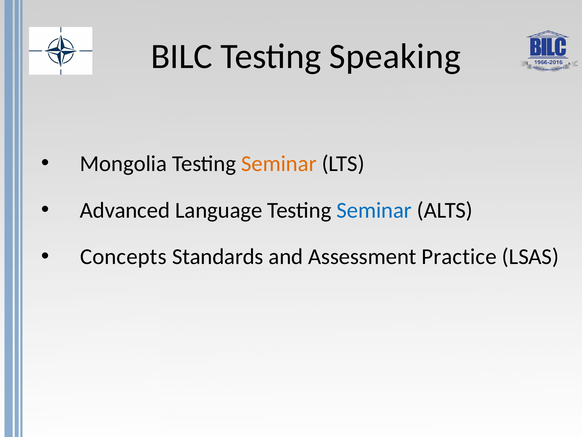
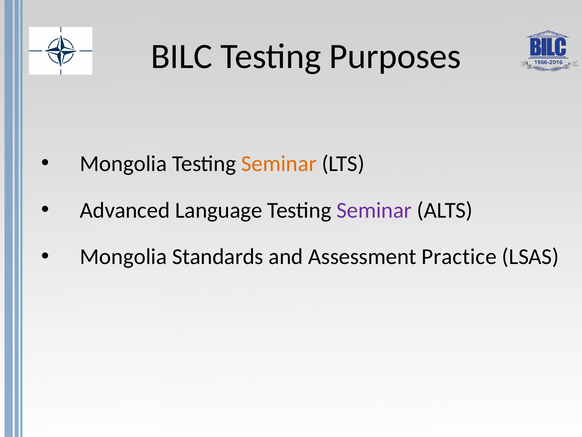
Speaking: Speaking -> Purposes
Seminar at (374, 210) colour: blue -> purple
Concepts at (123, 257): Concepts -> Mongolia
